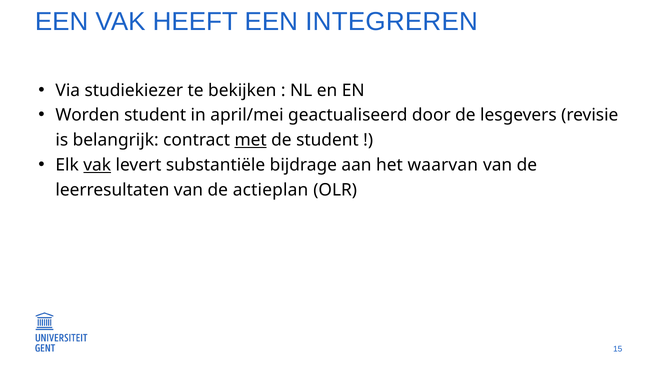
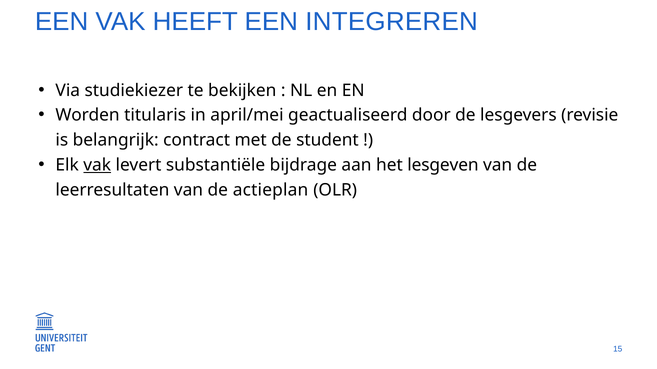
Worden student: student -> titularis
met underline: present -> none
waarvan: waarvan -> lesgeven
